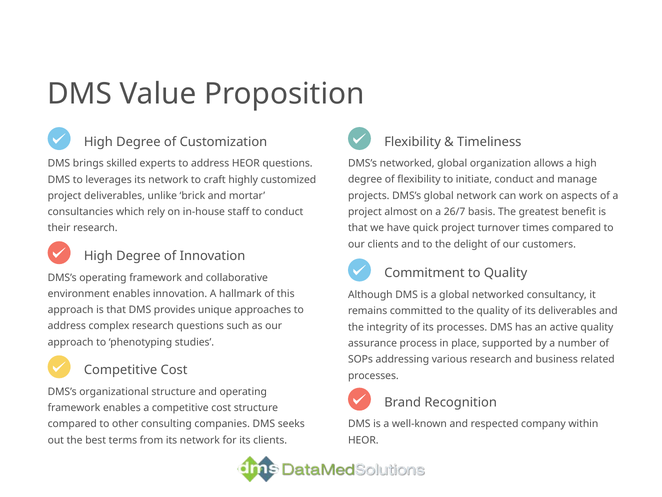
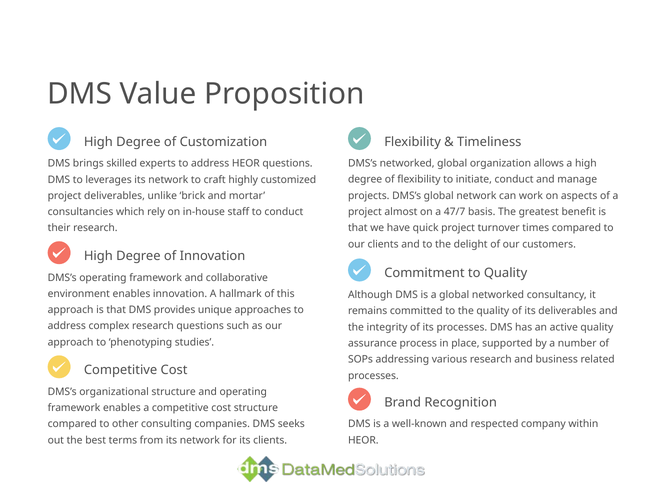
26/7: 26/7 -> 47/7
